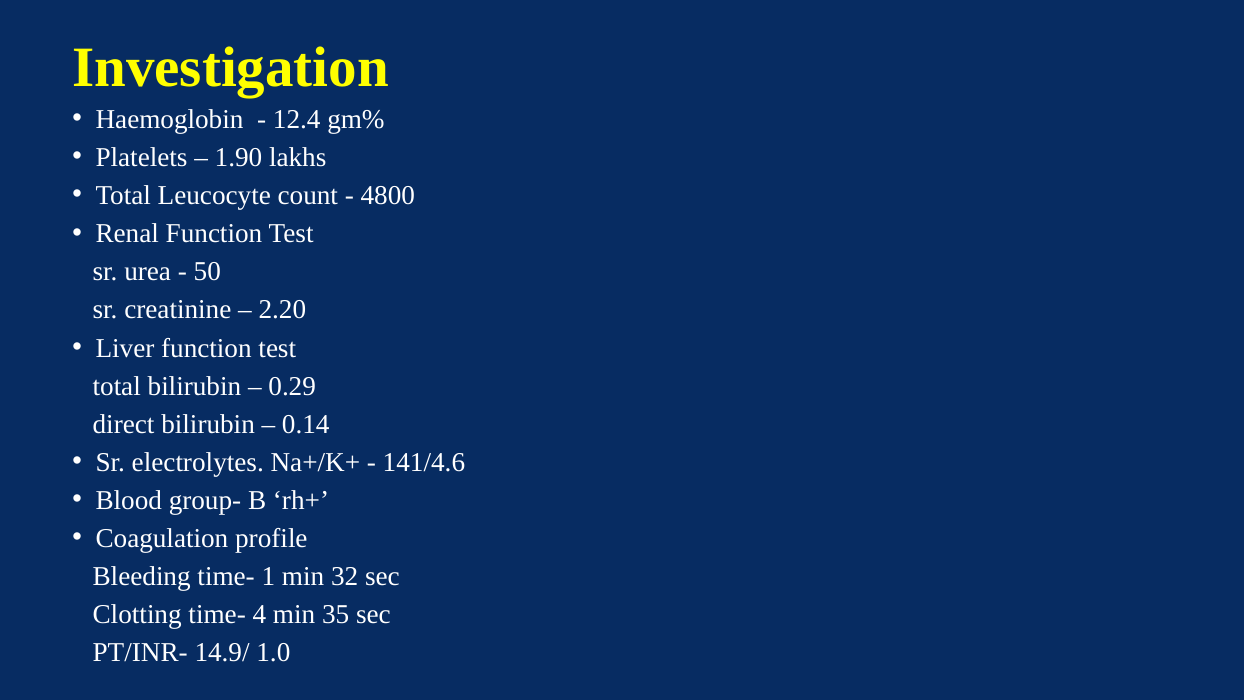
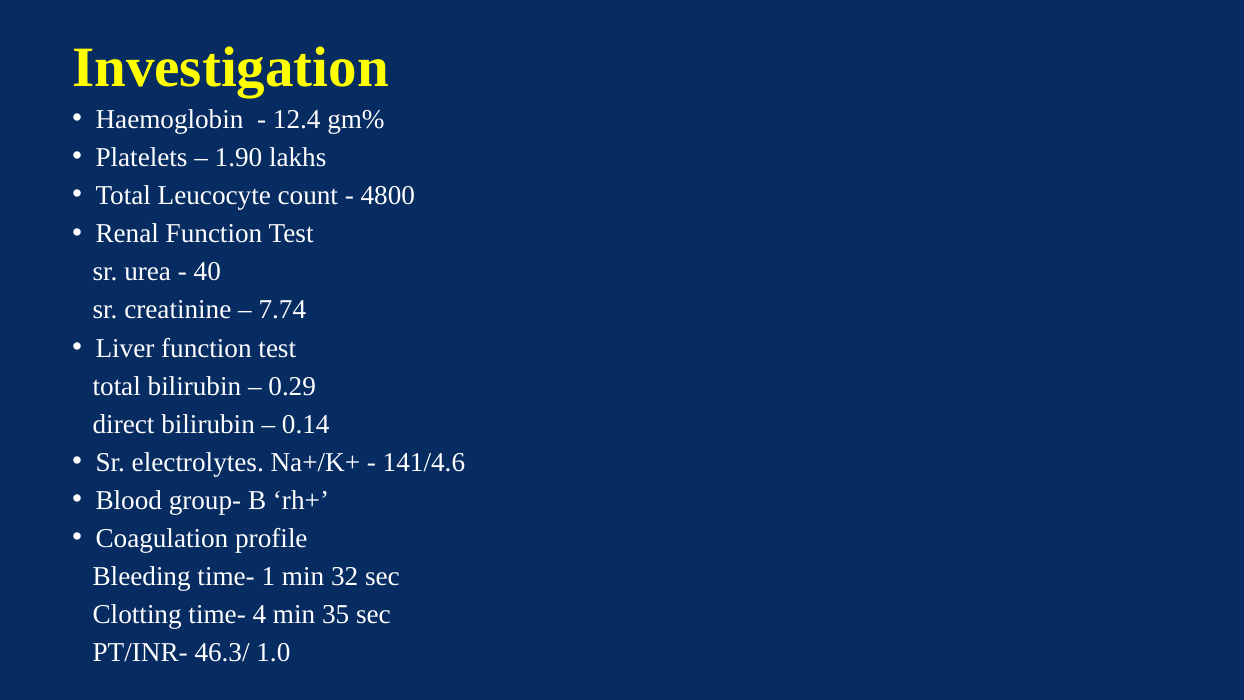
50: 50 -> 40
2.20: 2.20 -> 7.74
14.9/: 14.9/ -> 46.3/
